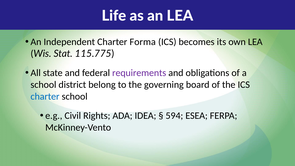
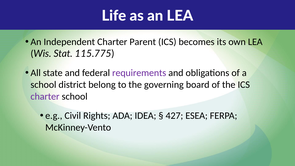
Forma: Forma -> Parent
charter at (45, 96) colour: blue -> purple
594: 594 -> 427
